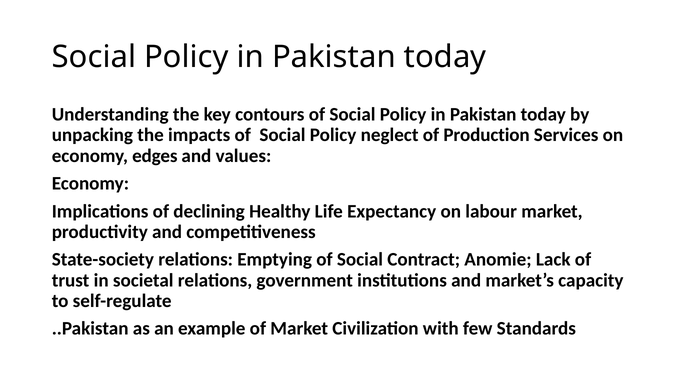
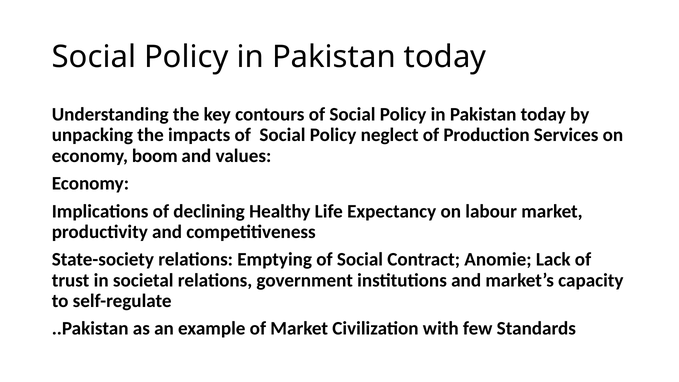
edges: edges -> boom
